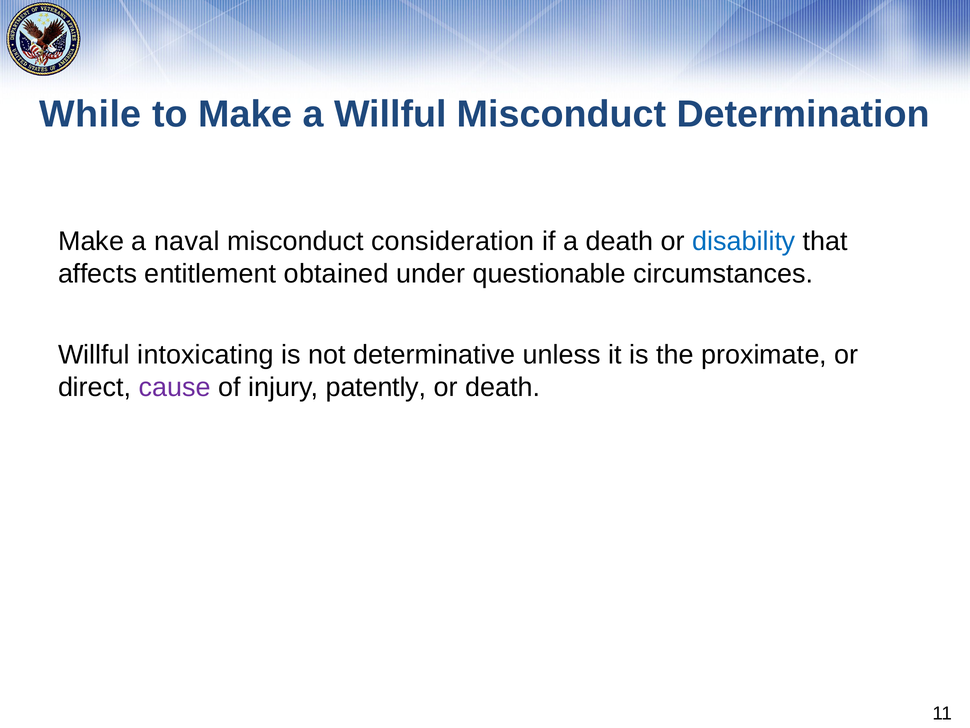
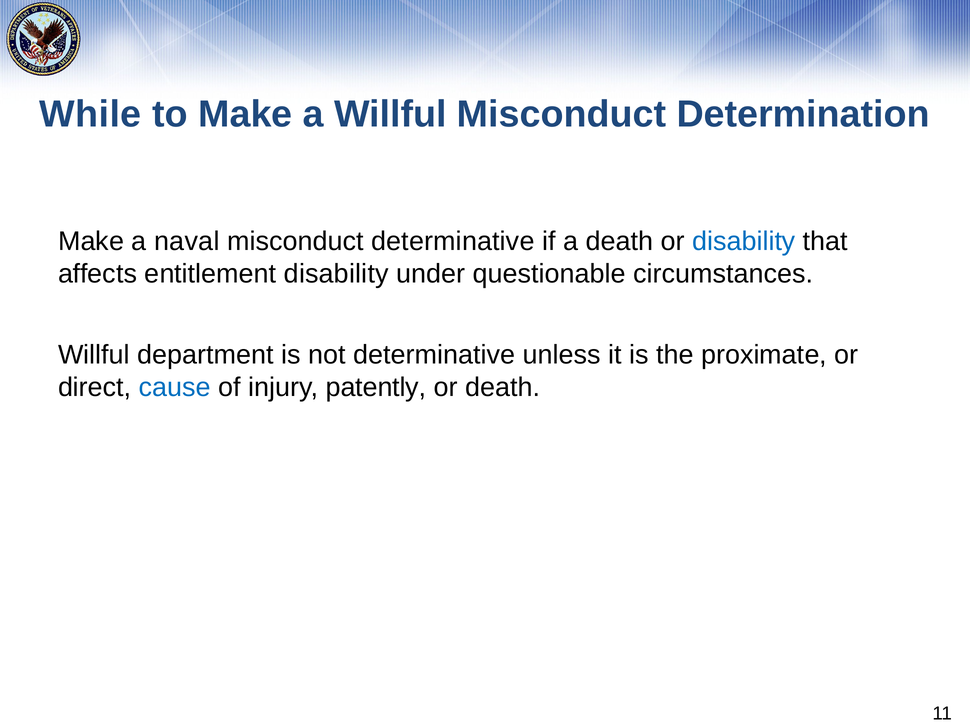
misconduct consideration: consideration -> determinative
entitlement obtained: obtained -> disability
intoxicating: intoxicating -> department
cause colour: purple -> blue
